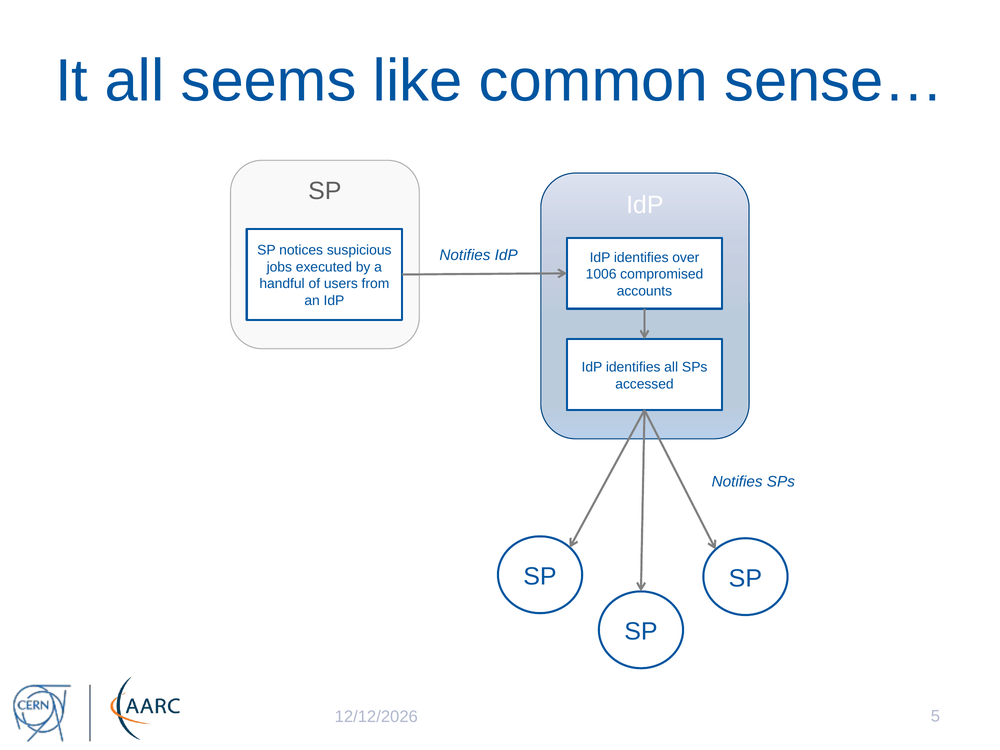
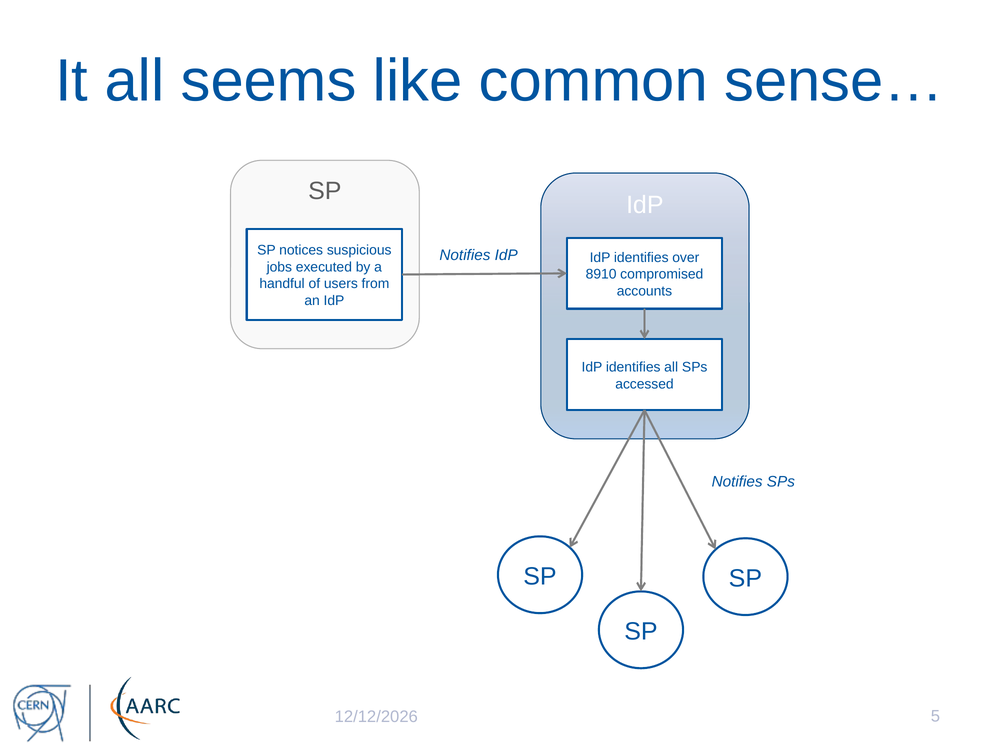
1006: 1006 -> 8910
